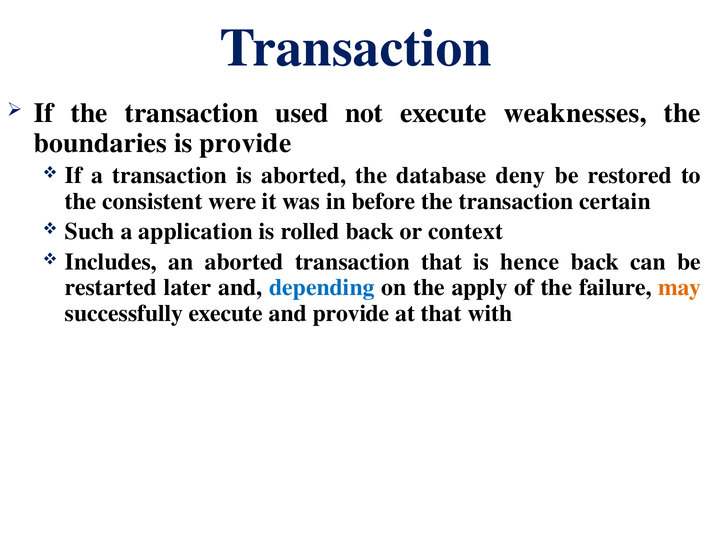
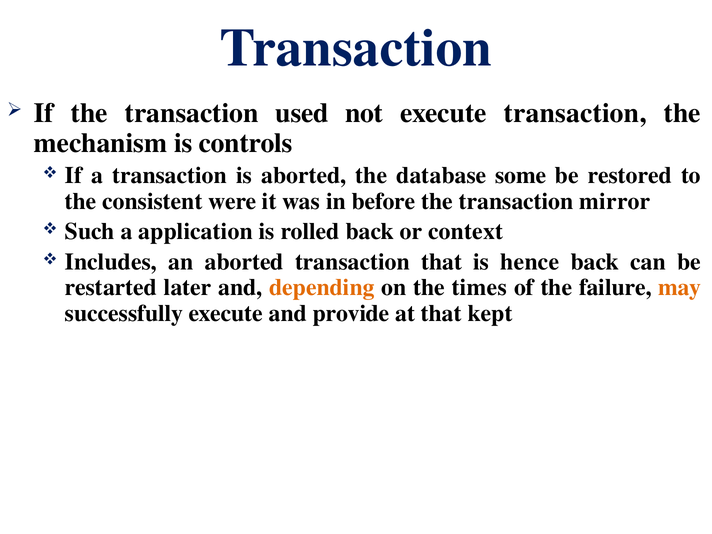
execute weaknesses: weaknesses -> transaction
boundaries: boundaries -> mechanism
is provide: provide -> controls
deny: deny -> some
certain: certain -> mirror
depending colour: blue -> orange
apply: apply -> times
with: with -> kept
